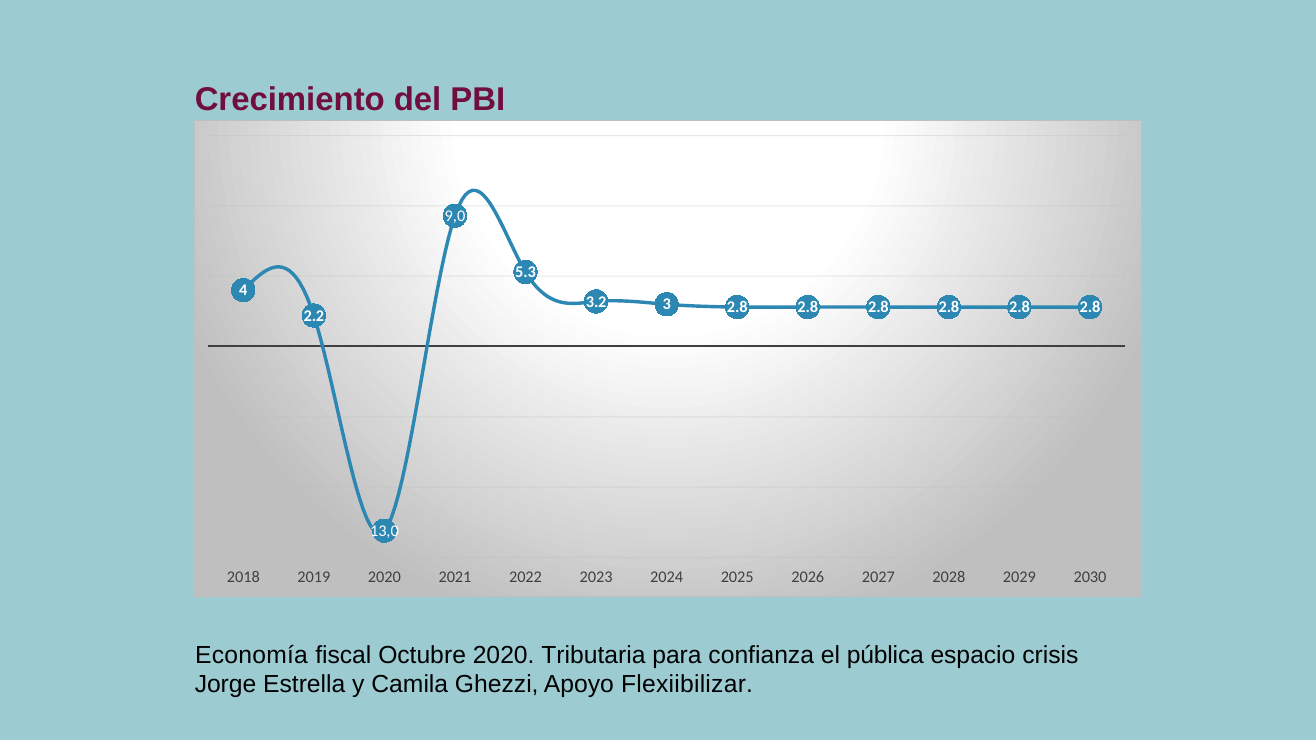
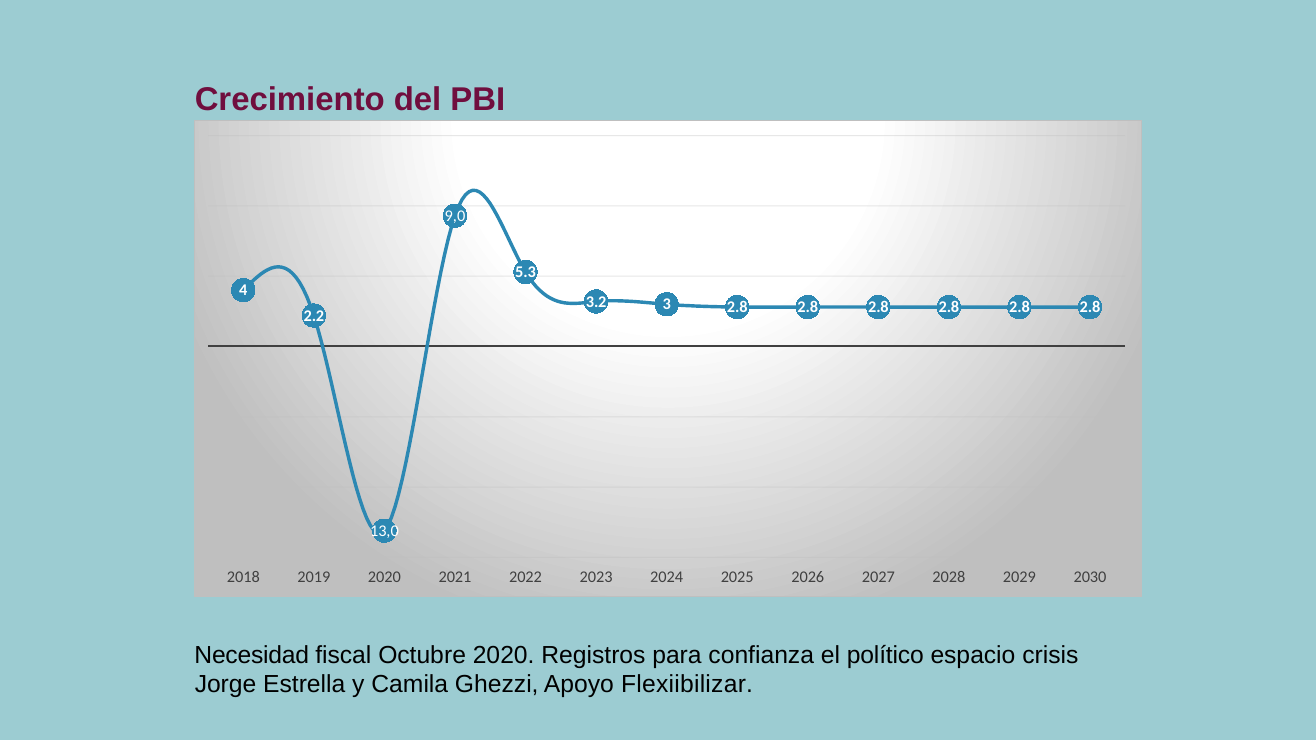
Economía: Economía -> Necesidad
Tributaria: Tributaria -> Registros
pública: pública -> político
